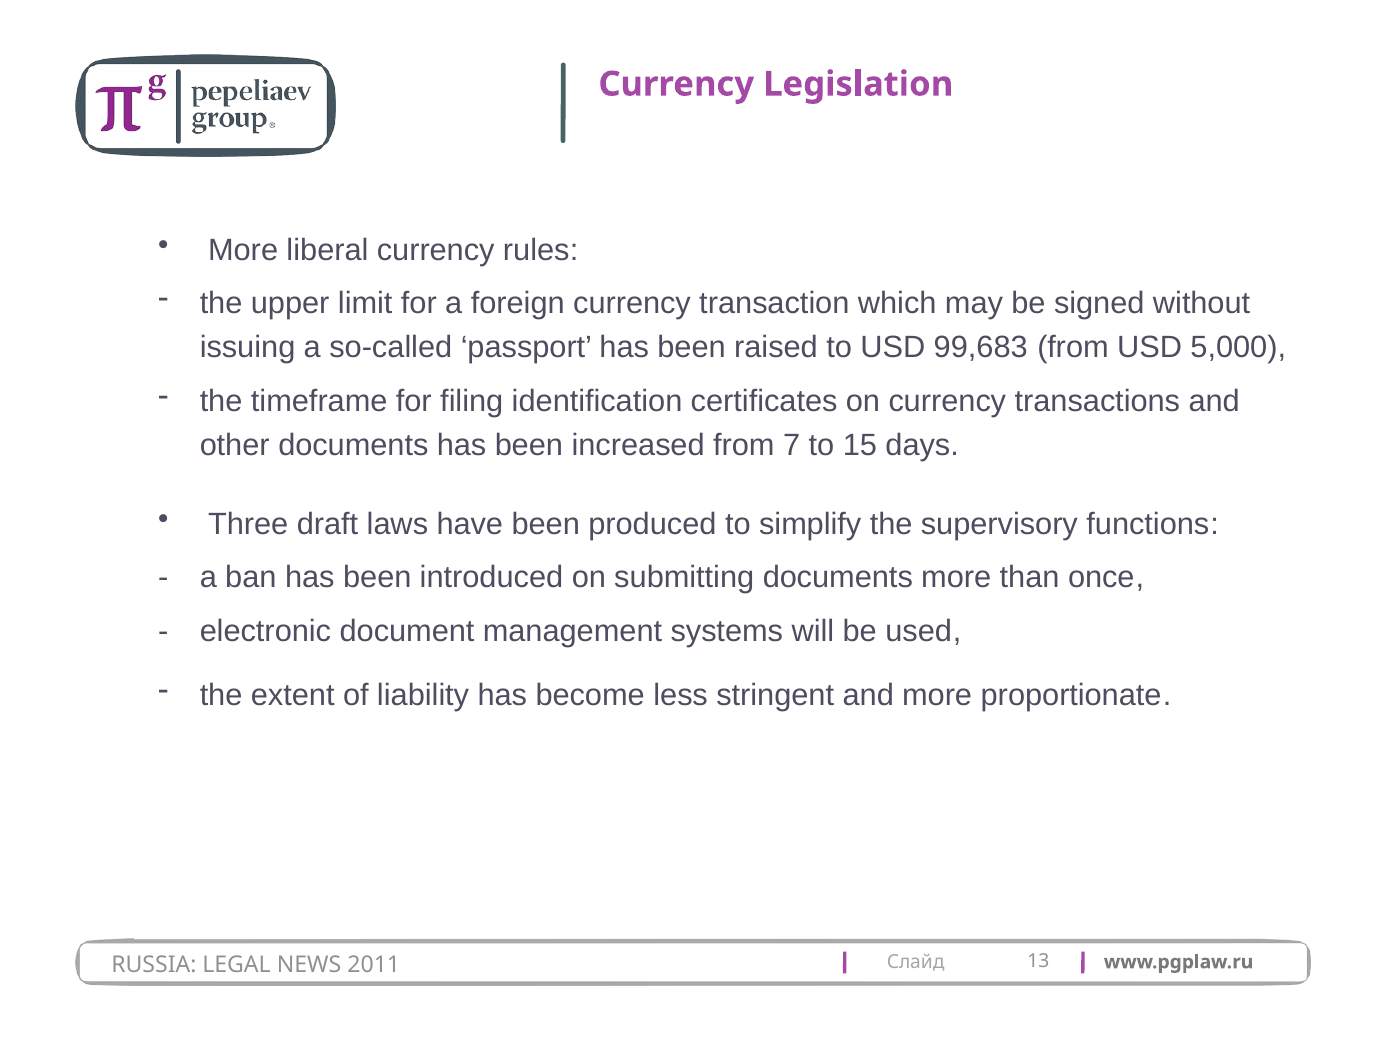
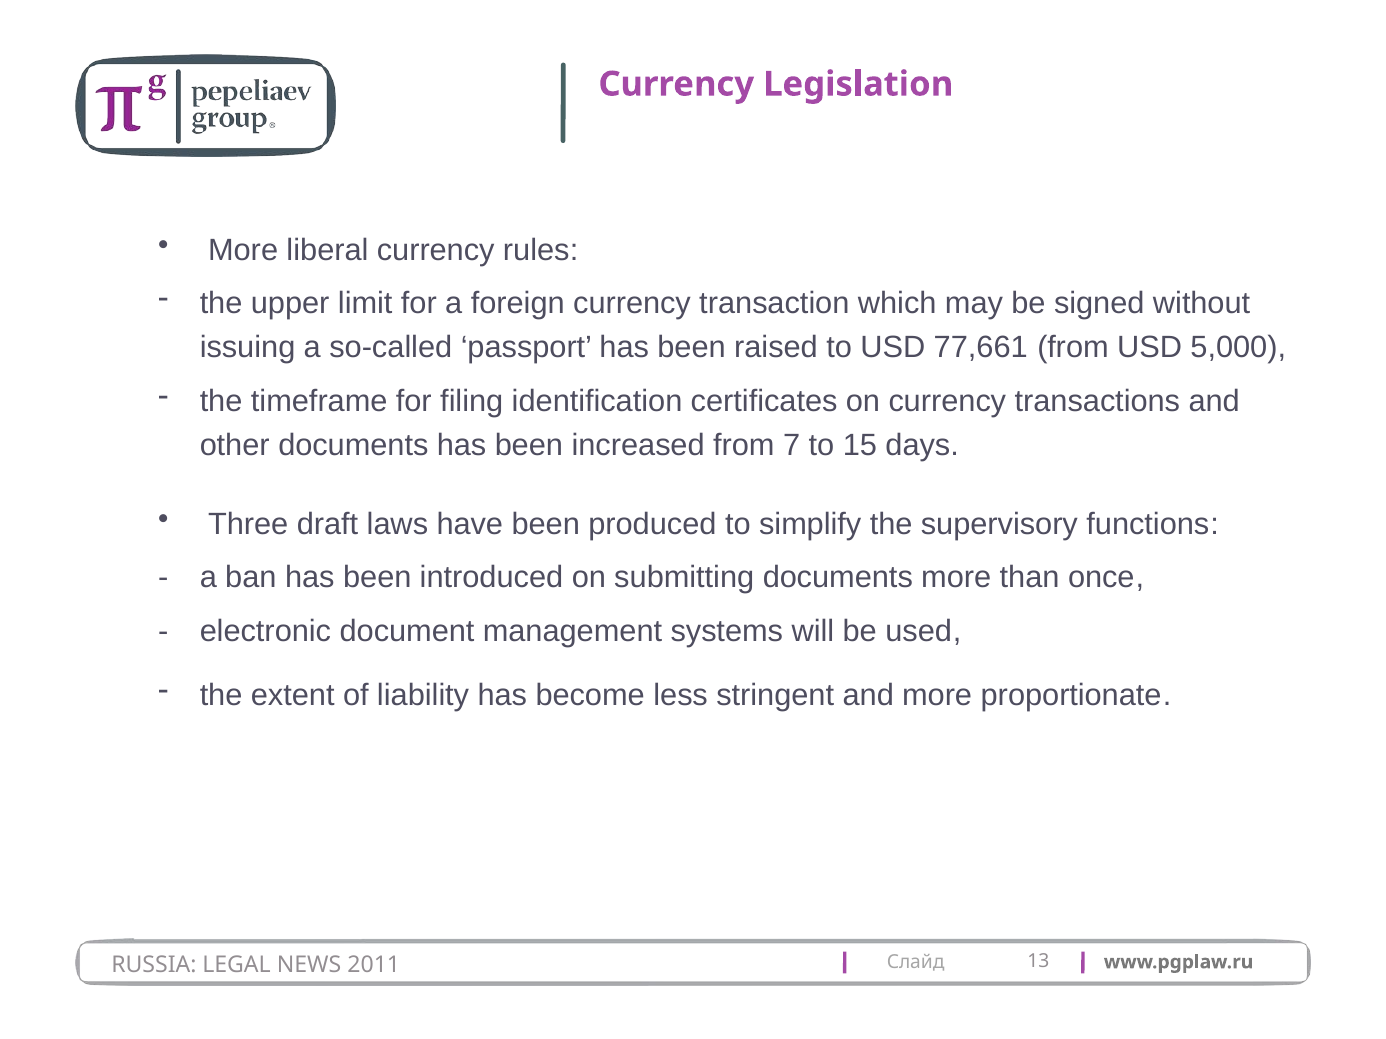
99,683: 99,683 -> 77,661
